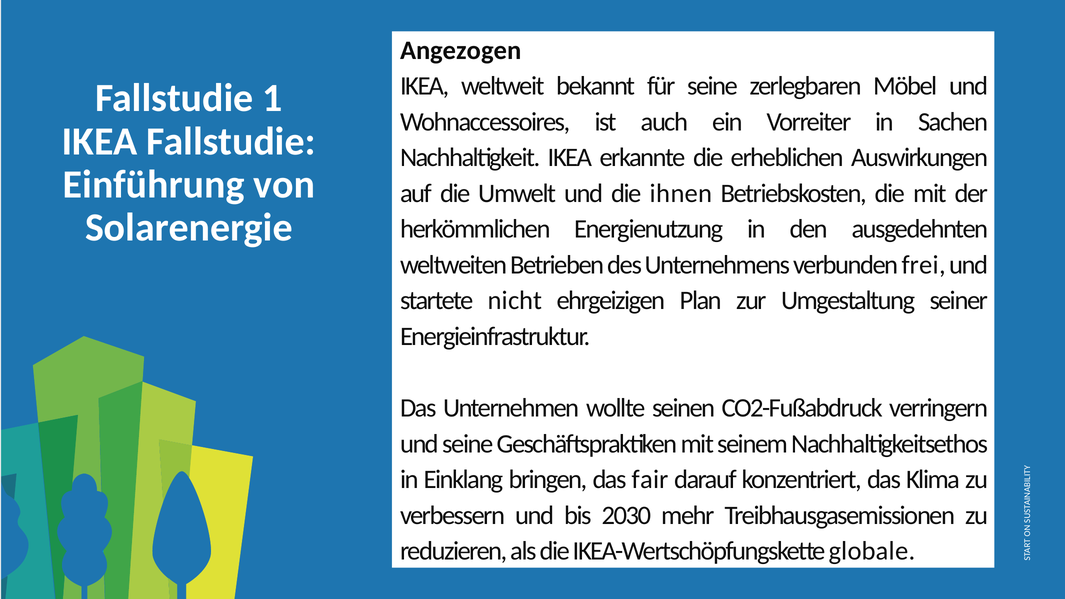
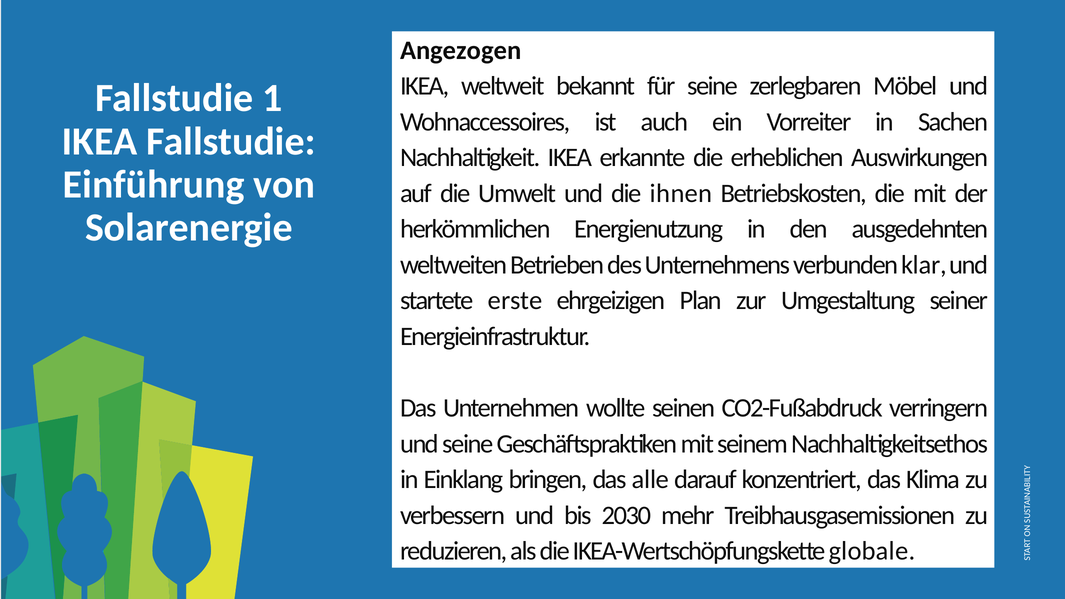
frei: frei -> klar
nicht: nicht -> erste
fair: fair -> alle
